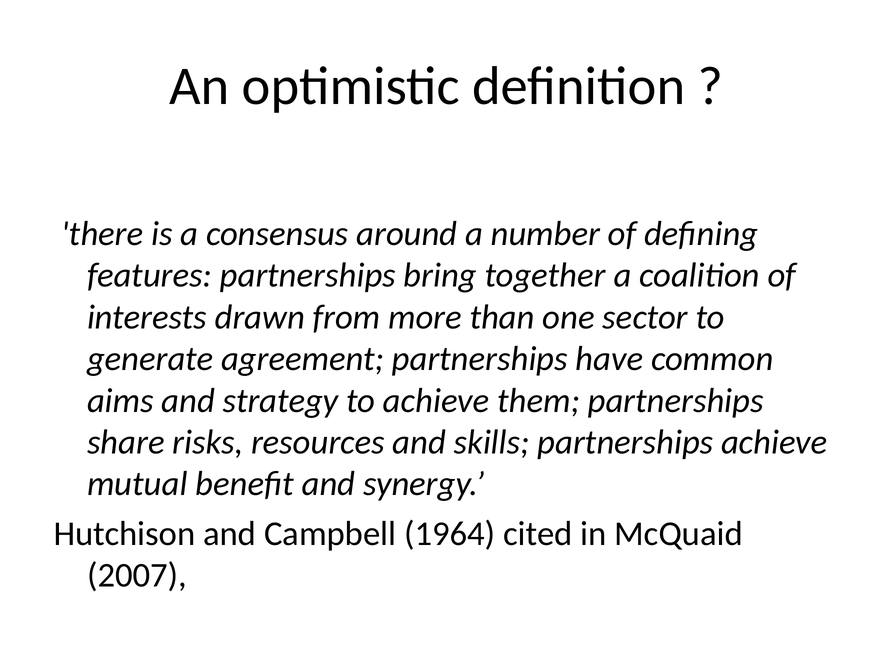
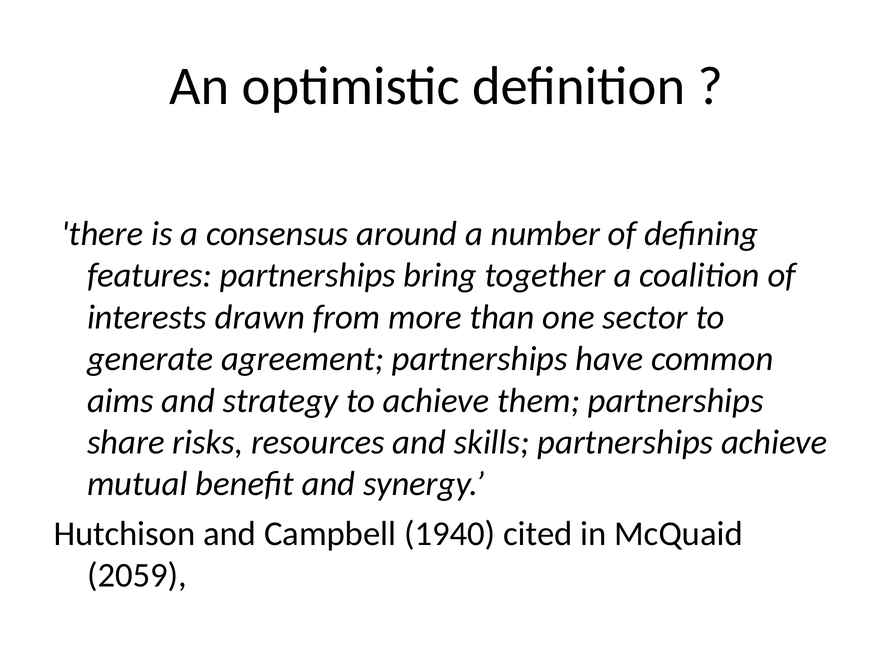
1964: 1964 -> 1940
2007: 2007 -> 2059
